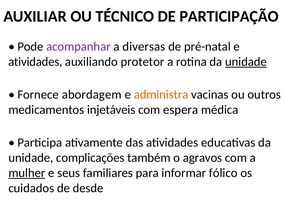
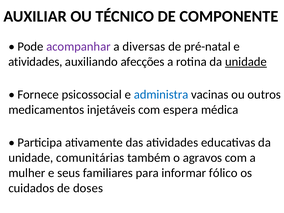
PARTICIPAÇÃO: PARTICIPAÇÃO -> COMPONENTE
protetor: protetor -> afecções
abordagem: abordagem -> psicossocial
administra colour: orange -> blue
complicações: complicações -> comunitárias
mulher underline: present -> none
desde: desde -> doses
